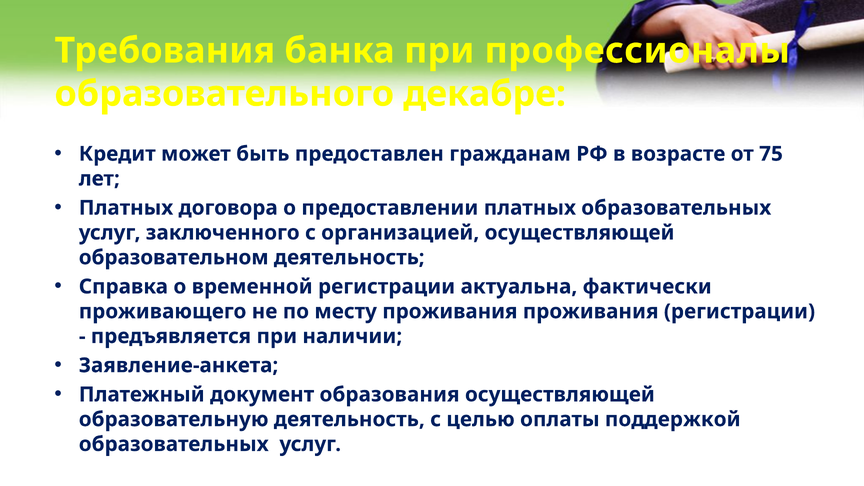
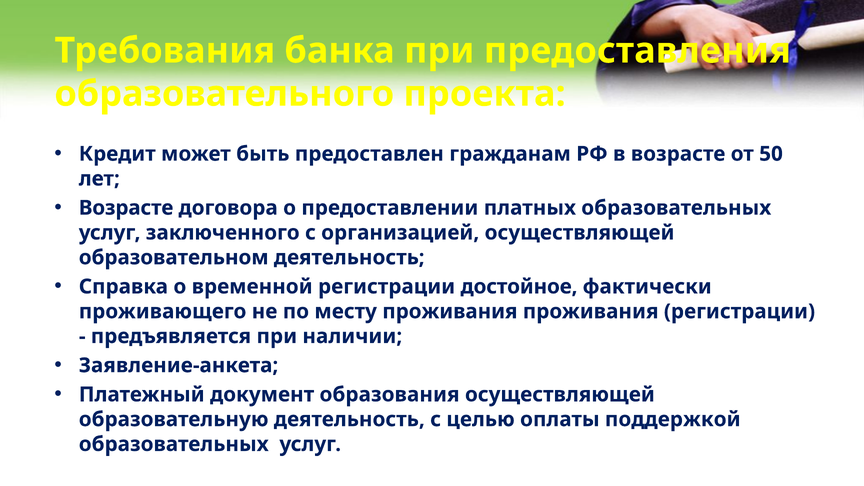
профессионалы: профессионалы -> предоставления
декабре: декабре -> проекта
75: 75 -> 50
Платных at (126, 208): Платных -> Возрасте
актуальна: актуальна -> достойное
